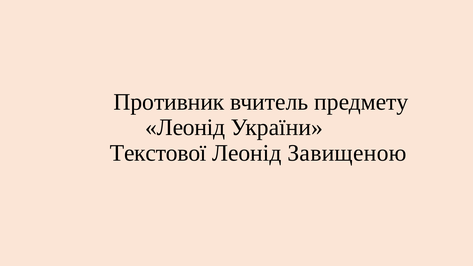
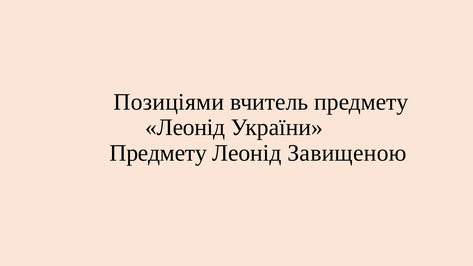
Противник: Противник -> Позиціями
Текстової at (158, 153): Текстової -> Предмету
